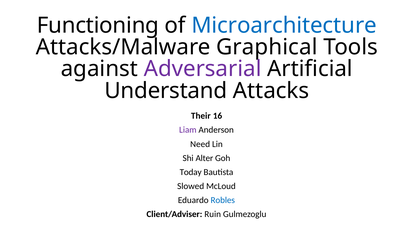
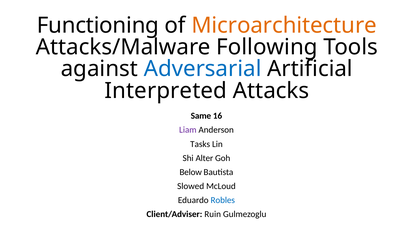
Microarchitecture colour: blue -> orange
Graphical: Graphical -> Following
Adversarial colour: purple -> blue
Understand: Understand -> Interpreted
Their: Their -> Same
Need: Need -> Tasks
Today: Today -> Below
